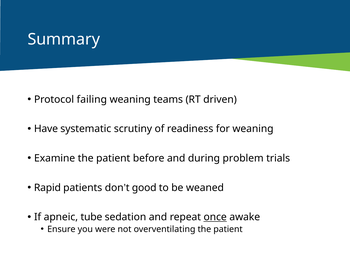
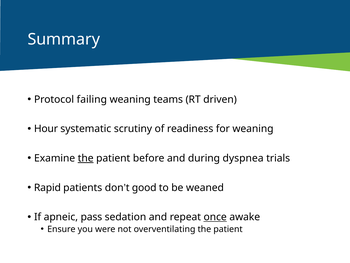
Have: Have -> Hour
the at (86, 158) underline: none -> present
problem: problem -> dyspnea
tube: tube -> pass
